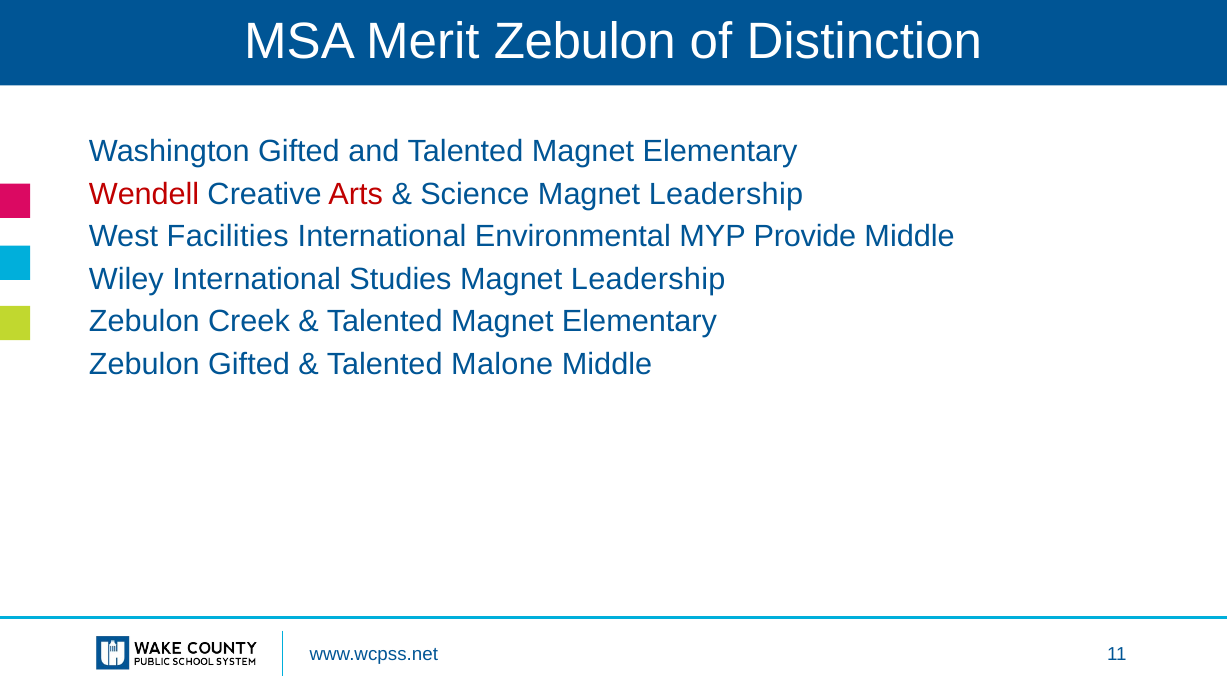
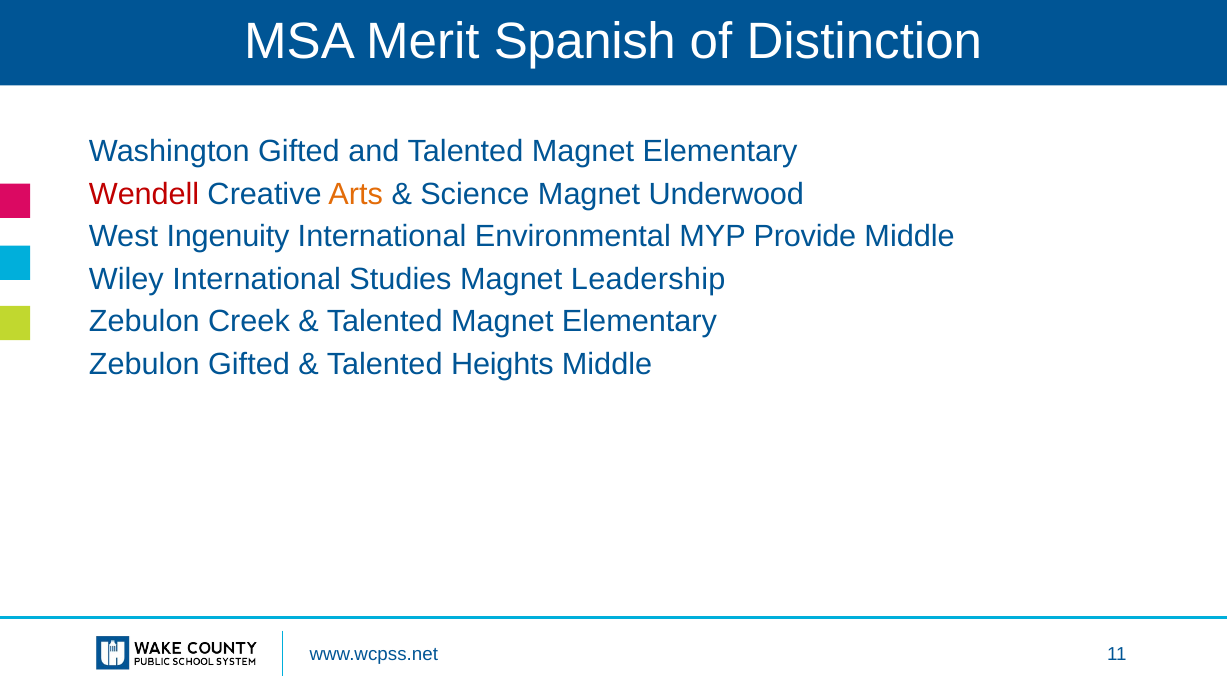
Merit Zebulon: Zebulon -> Spanish
Arts colour: red -> orange
Science Magnet Leadership: Leadership -> Underwood
Facilities: Facilities -> Ingenuity
Malone: Malone -> Heights
